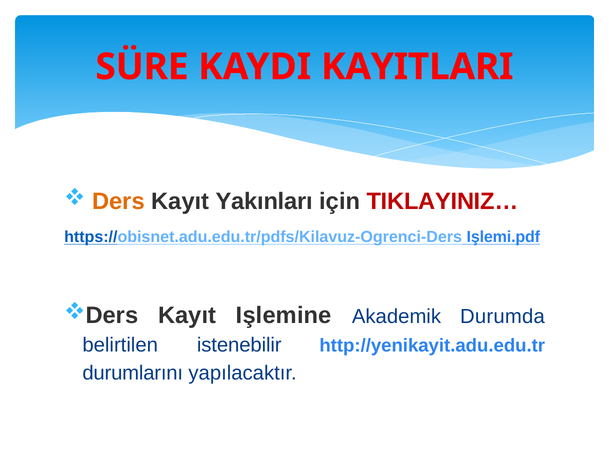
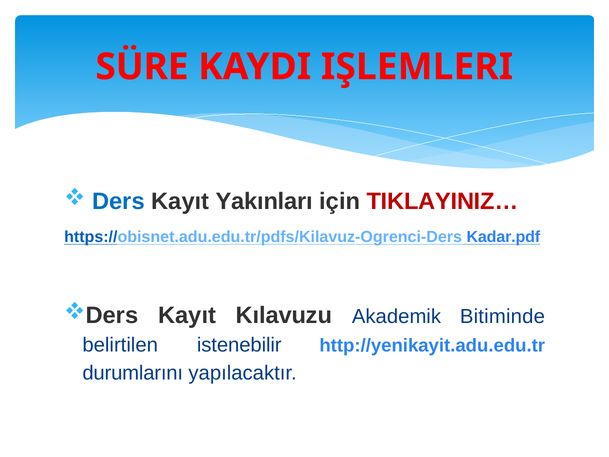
KAYITLARI: KAYITLARI -> IŞLEMLERI
Ders colour: orange -> blue
Işlemi.pdf: Işlemi.pdf -> Kadar.pdf
Işlemine: Işlemine -> Kılavuzu
Durumda: Durumda -> Bitiminde
